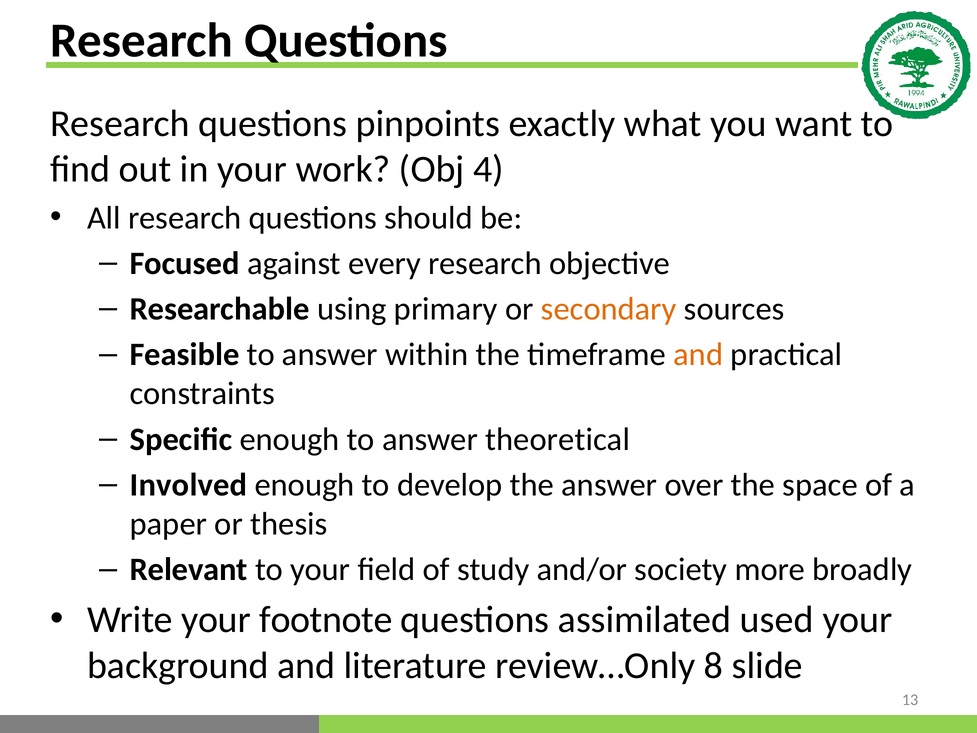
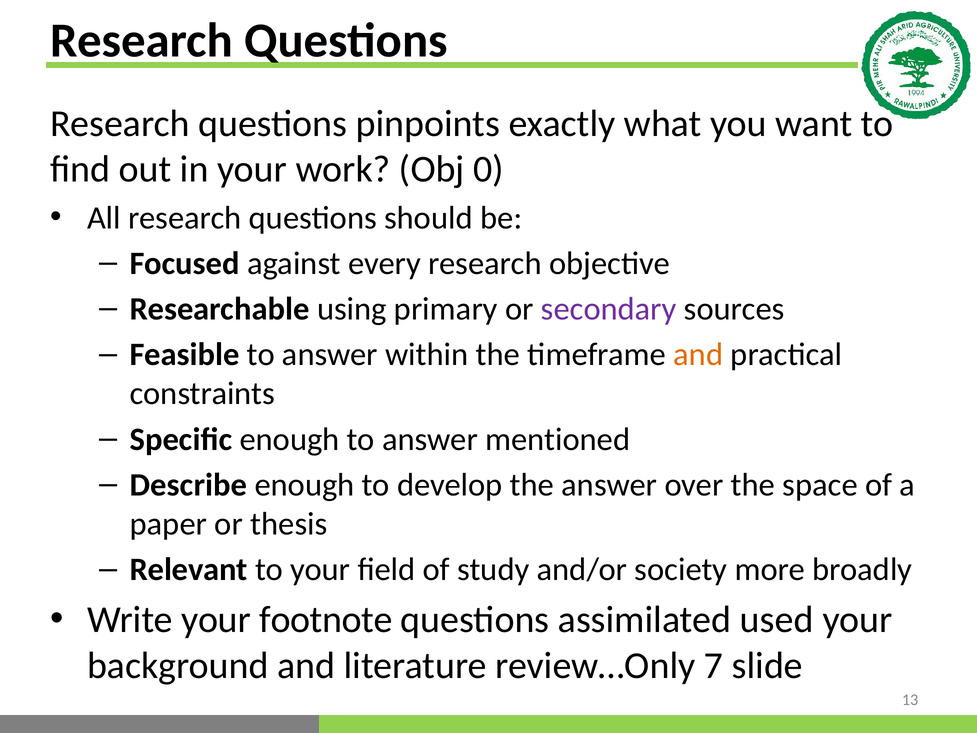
4: 4 -> 0
secondary colour: orange -> purple
theoretical: theoretical -> mentioned
Involved: Involved -> Describe
8: 8 -> 7
